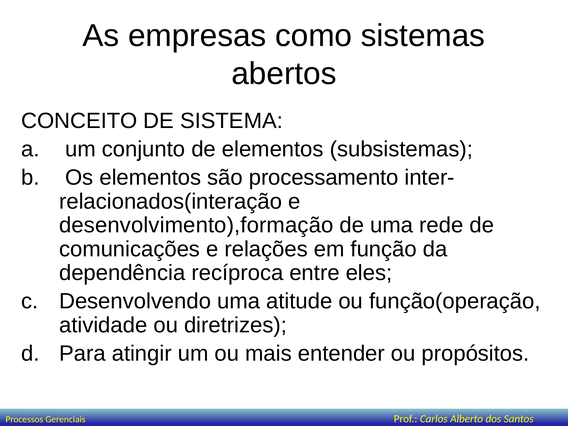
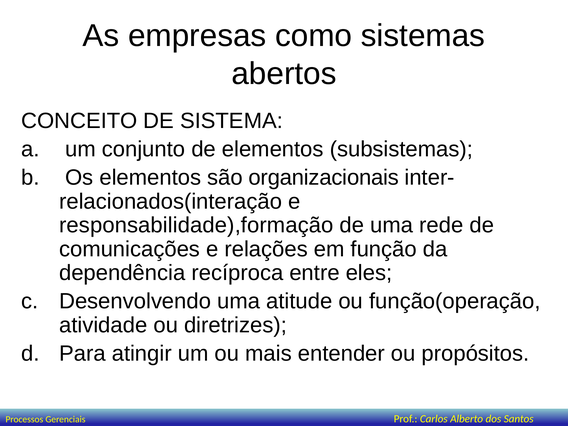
processamento: processamento -> organizacionais
desenvolvimento),formação: desenvolvimento),formação -> responsabilidade),formação
